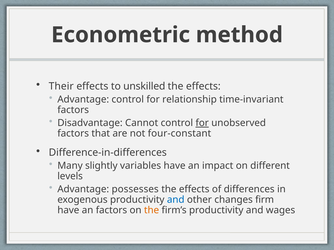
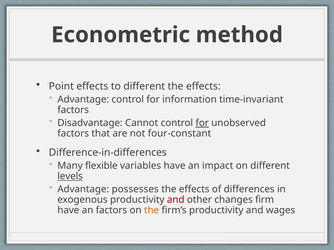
Their: Their -> Point
to unskilled: unskilled -> different
relationship: relationship -> information
slightly: slightly -> flexible
levels underline: none -> present
and at (176, 200) colour: blue -> red
